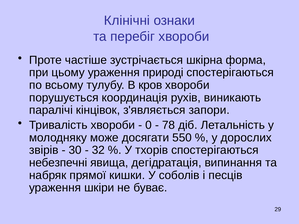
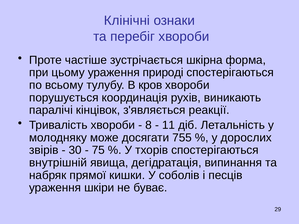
запори: запори -> реакції
0: 0 -> 8
78: 78 -> 11
550: 550 -> 755
32: 32 -> 75
небезпечні: небезпечні -> внутрішній
